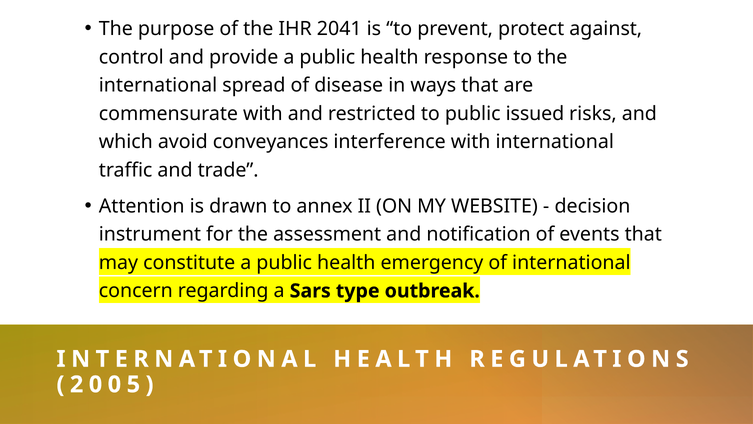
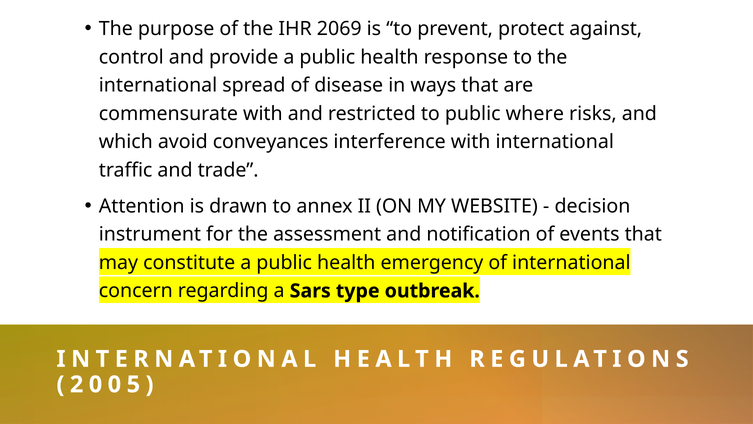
2041: 2041 -> 2069
issued: issued -> where
